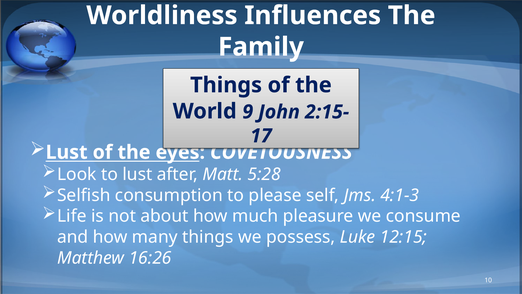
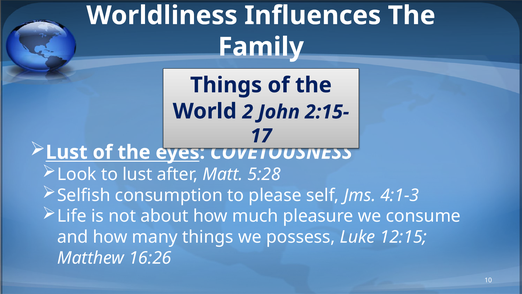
9: 9 -> 2
